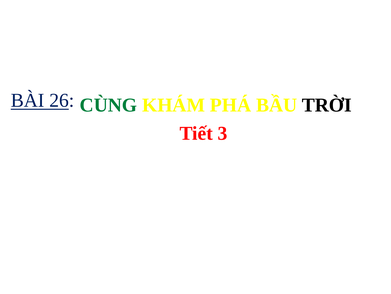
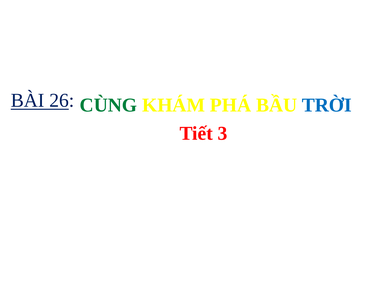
TRỜI colour: black -> blue
